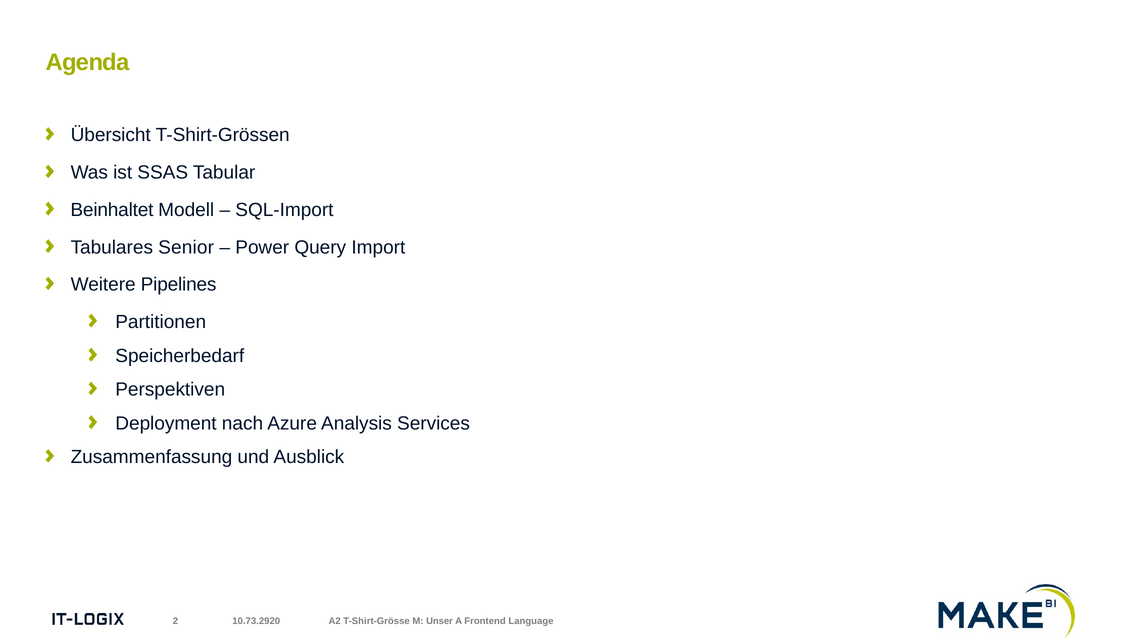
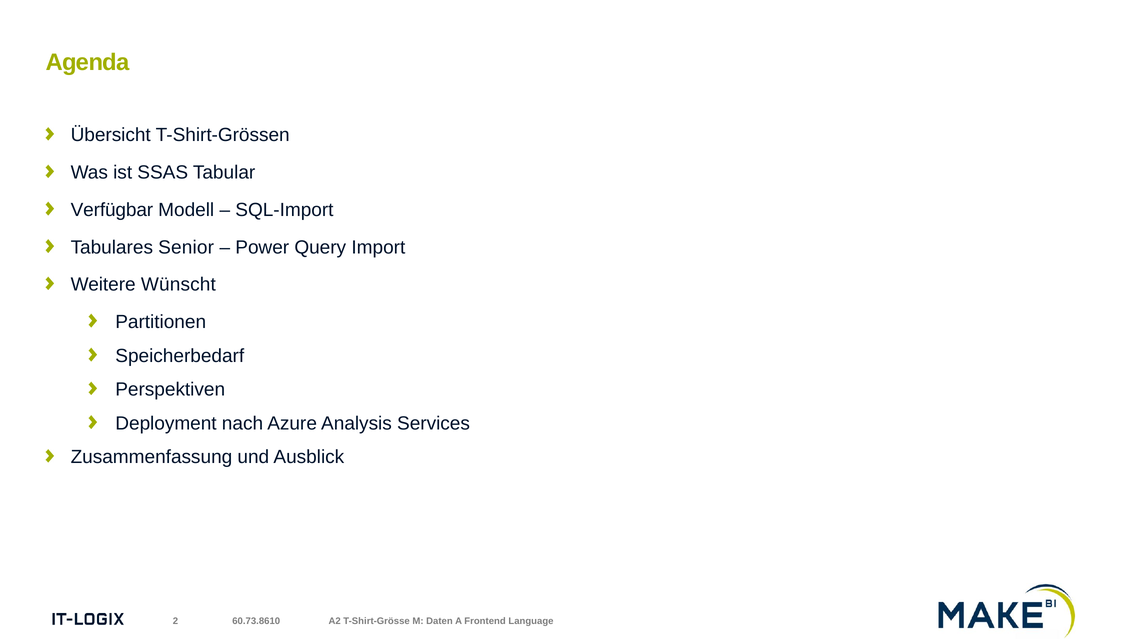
Beinhaltet: Beinhaltet -> Verfügbar
Pipelines: Pipelines -> Wünscht
10.73.2920: 10.73.2920 -> 60.73.8610
Unser: Unser -> Daten
